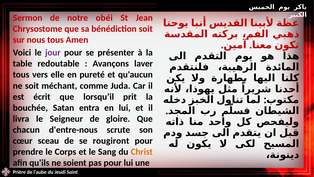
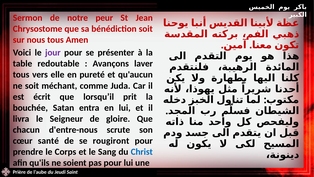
obéi: obéi -> peur
sceau: sceau -> santé
Christ colour: orange -> blue
